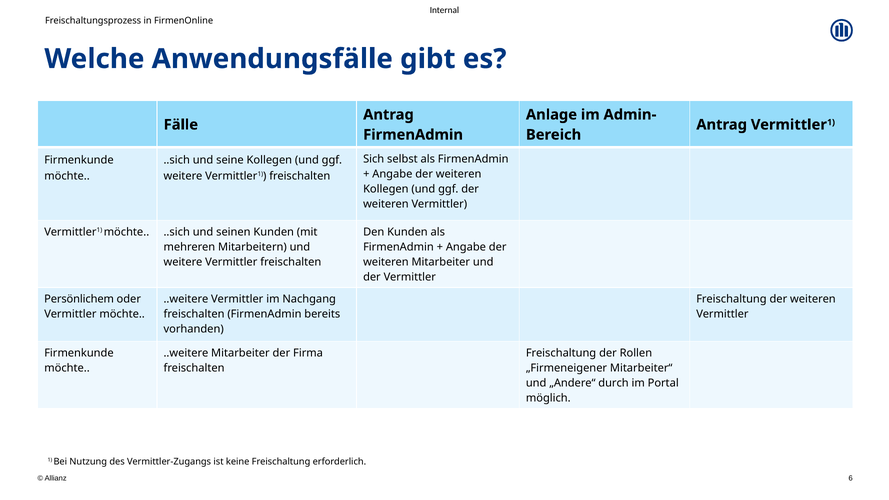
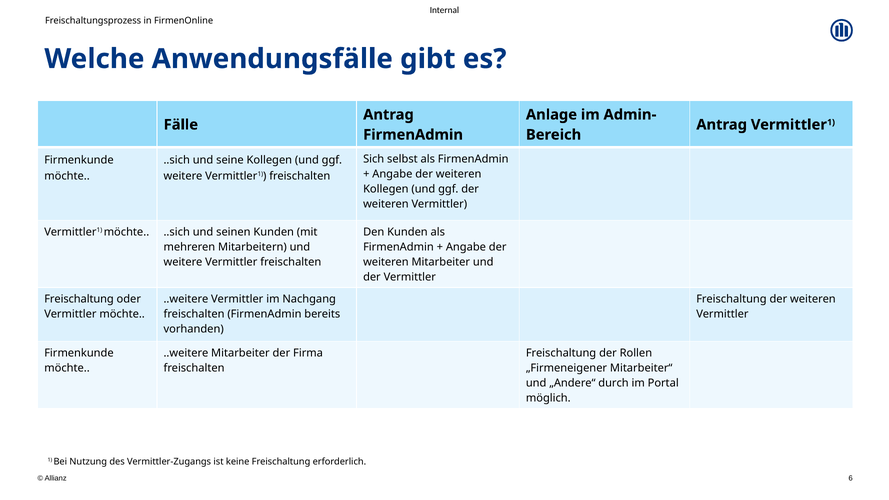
Persönlichem at (79, 299): Persönlichem -> Freischaltung
